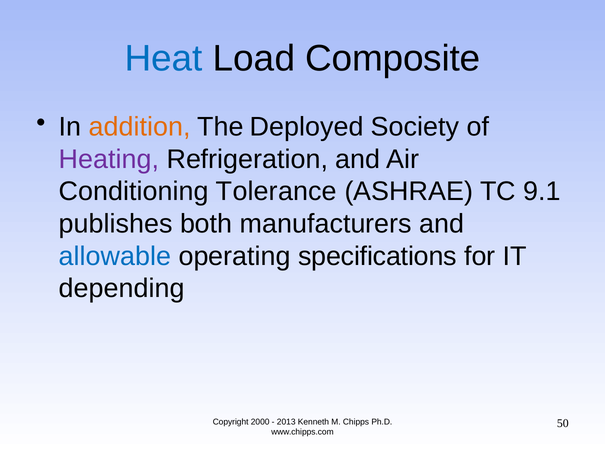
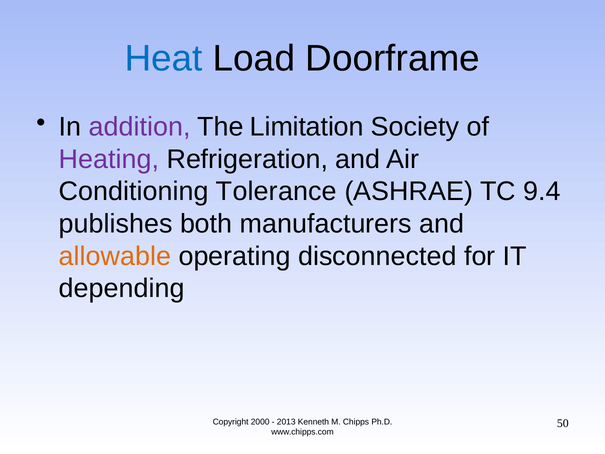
Composite: Composite -> Doorframe
addition colour: orange -> purple
Deployed: Deployed -> Limitation
9.1: 9.1 -> 9.4
allowable colour: blue -> orange
specifications: specifications -> disconnected
